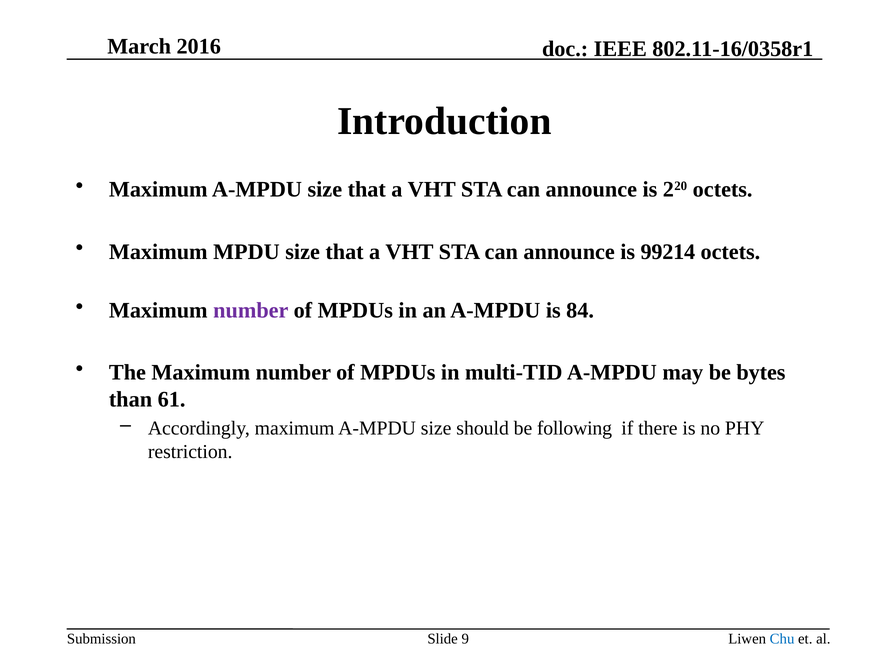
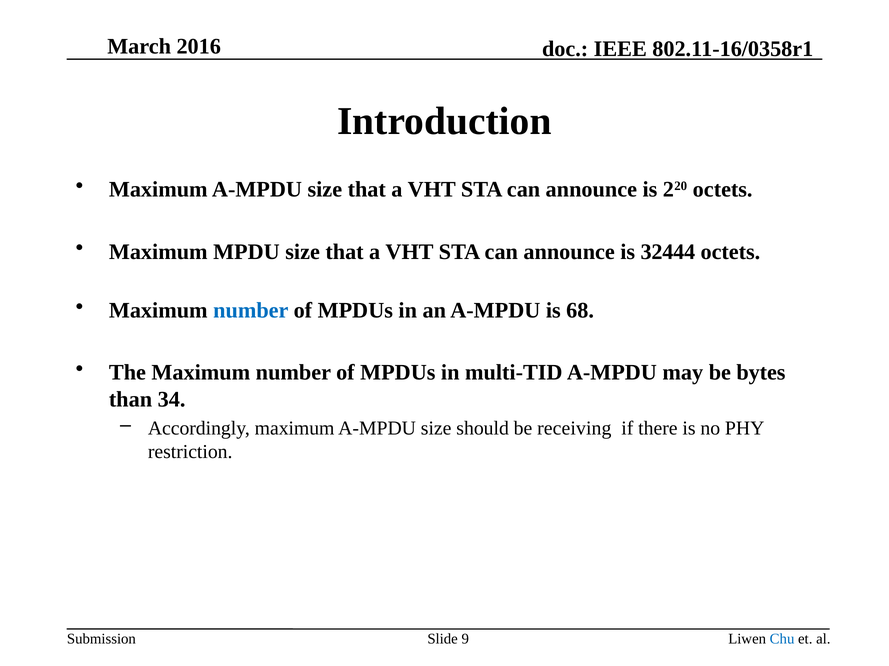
99214: 99214 -> 32444
number at (251, 311) colour: purple -> blue
84: 84 -> 68
61: 61 -> 34
following: following -> receiving
